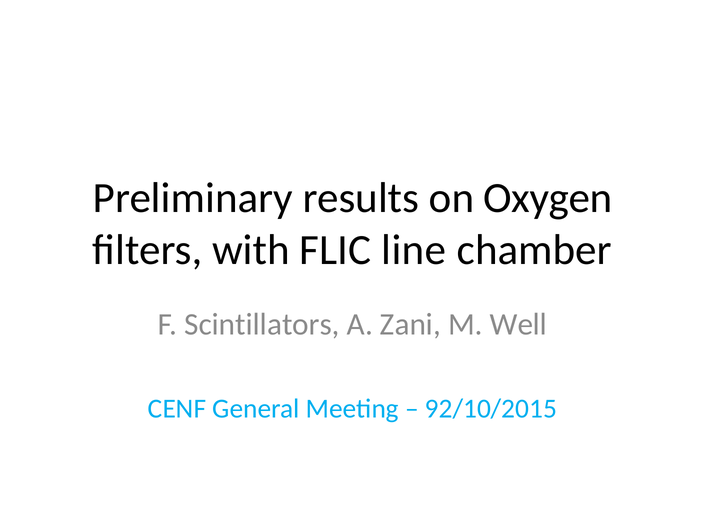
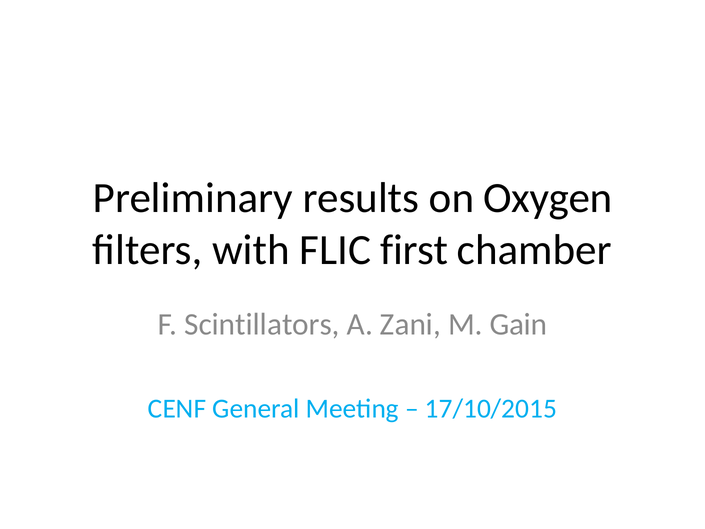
line: line -> first
Well: Well -> Gain
92/10/2015: 92/10/2015 -> 17/10/2015
